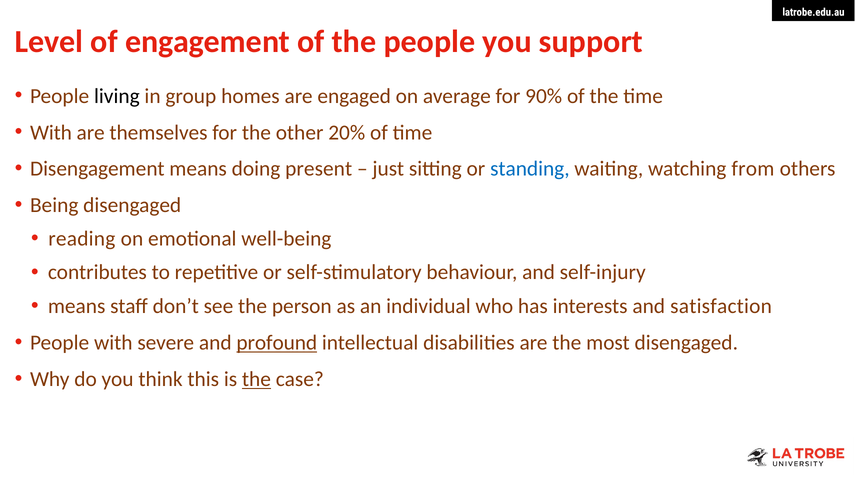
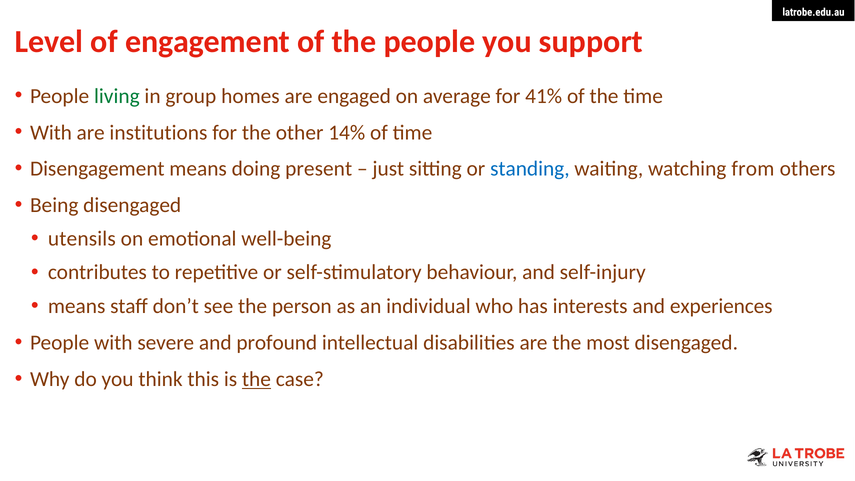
living colour: black -> green
90%: 90% -> 41%
themselves: themselves -> institutions
20%: 20% -> 14%
reading: reading -> utensils
satisfaction: satisfaction -> experiences
profound underline: present -> none
